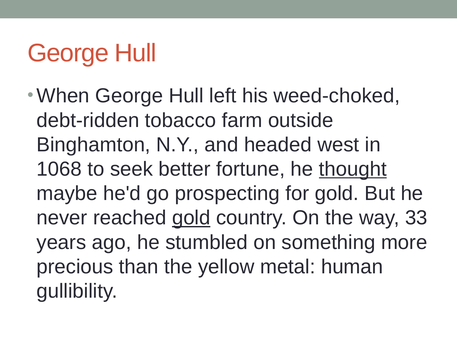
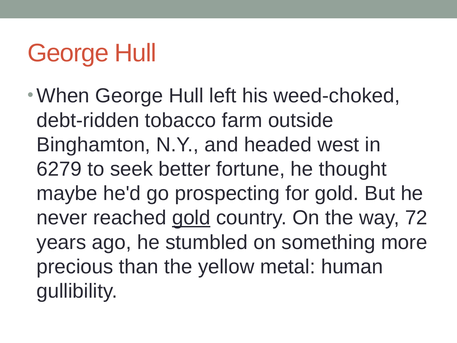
1068: 1068 -> 6279
thought underline: present -> none
33: 33 -> 72
